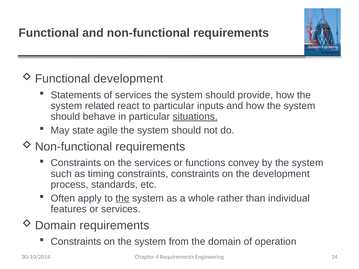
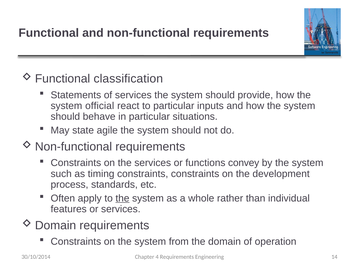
development at (128, 79): development -> classification
related: related -> official
situations underline: present -> none
